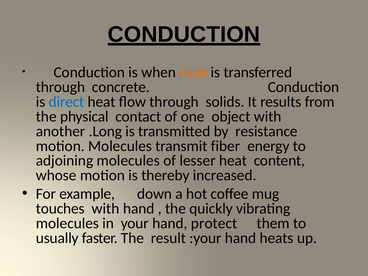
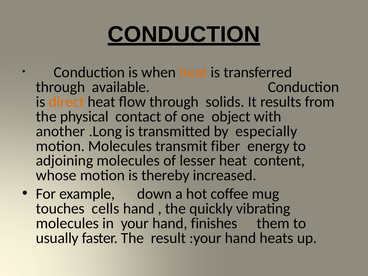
concrete: concrete -> available
direct colour: blue -> orange
resistance: resistance -> especially
touches with: with -> cells
protect: protect -> finishes
